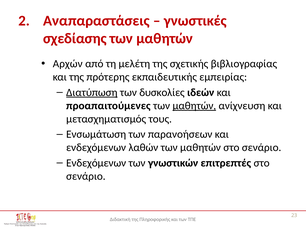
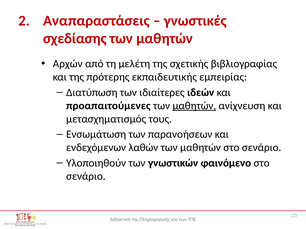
Διατύπωση underline: present -> none
δυσκολίες: δυσκολίες -> ιδιαίτερες
Ενδεχόμενων at (96, 163): Ενδεχόμενων -> Υλοποιηθούν
επιτρεπτές: επιτρεπτές -> φαινόμενο
